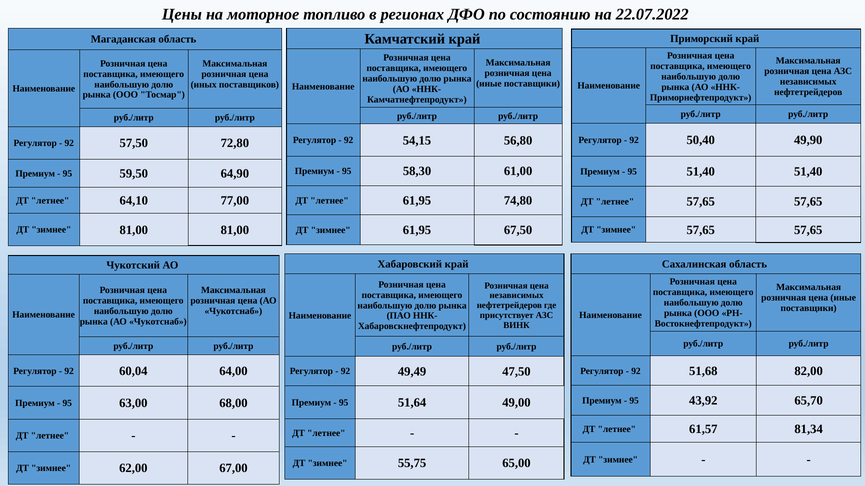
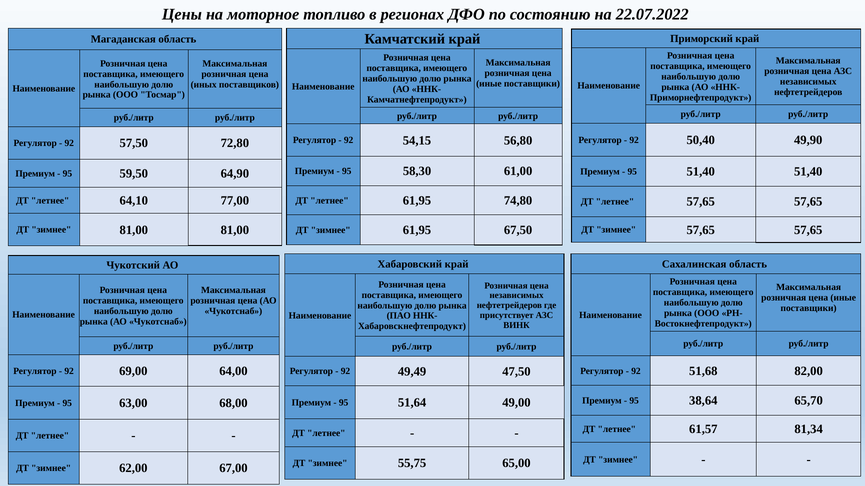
60,04: 60,04 -> 69,00
43,92: 43,92 -> 38,64
